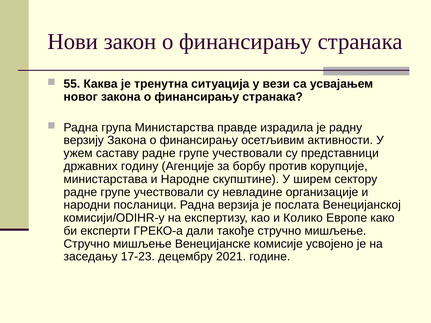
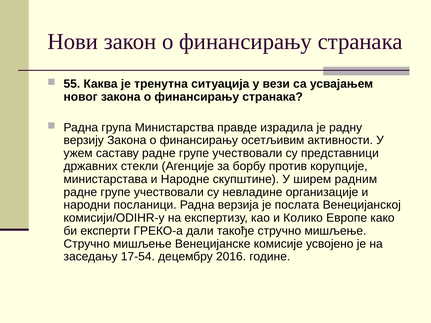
годину: годину -> стекли
сектору: сектору -> радним
17-23: 17-23 -> 17-54
2021: 2021 -> 2016
